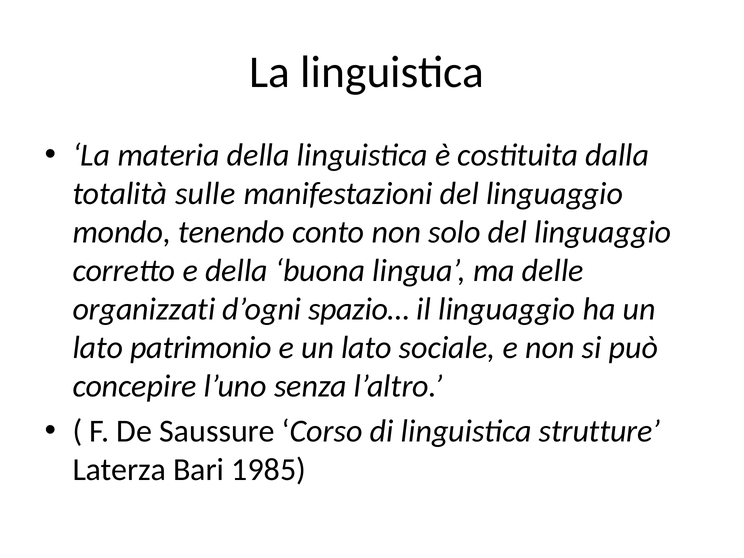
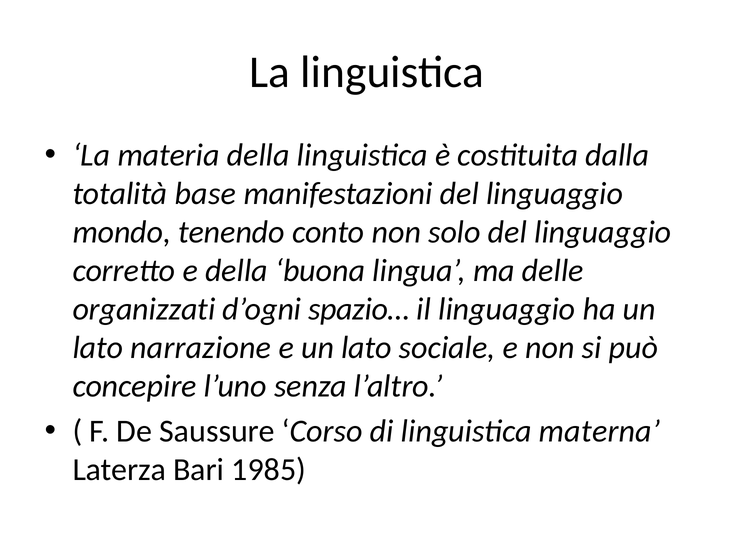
sulle: sulle -> base
patrimonio: patrimonio -> narrazione
strutture: strutture -> materna
